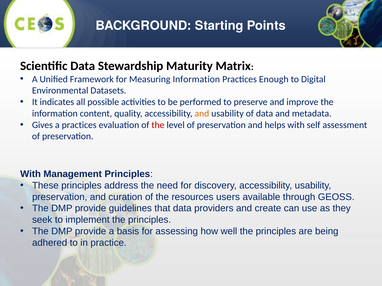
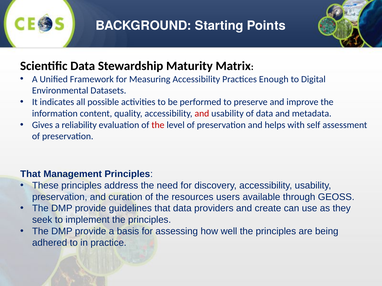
Measuring Information: Information -> Accessibility
and at (202, 114) colour: orange -> red
a practices: practices -> reliability
With at (31, 174): With -> That
